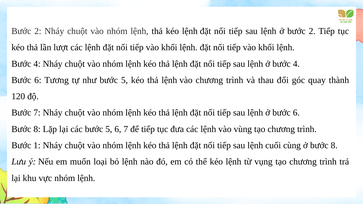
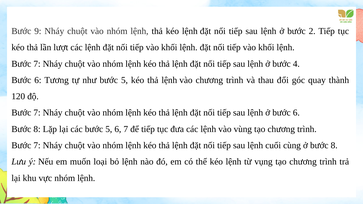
2 at (38, 31): 2 -> 9
4 at (37, 64): 4 -> 7
1 at (37, 146): 1 -> 7
